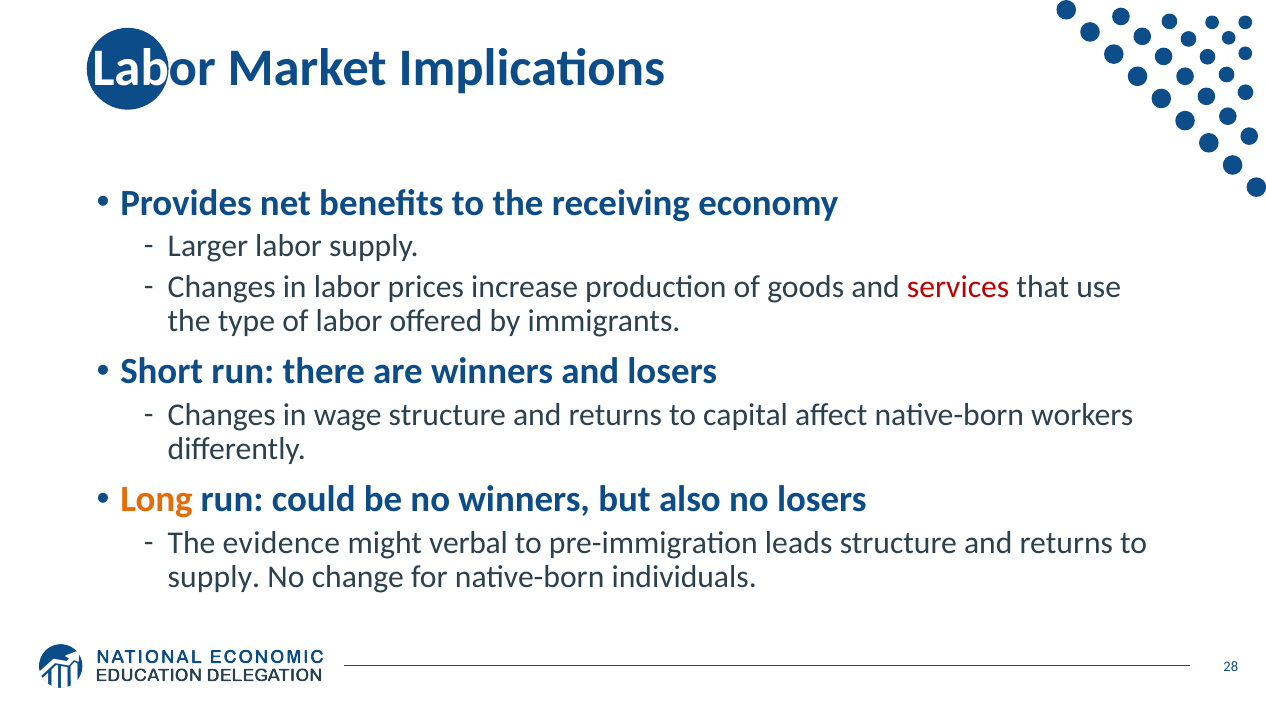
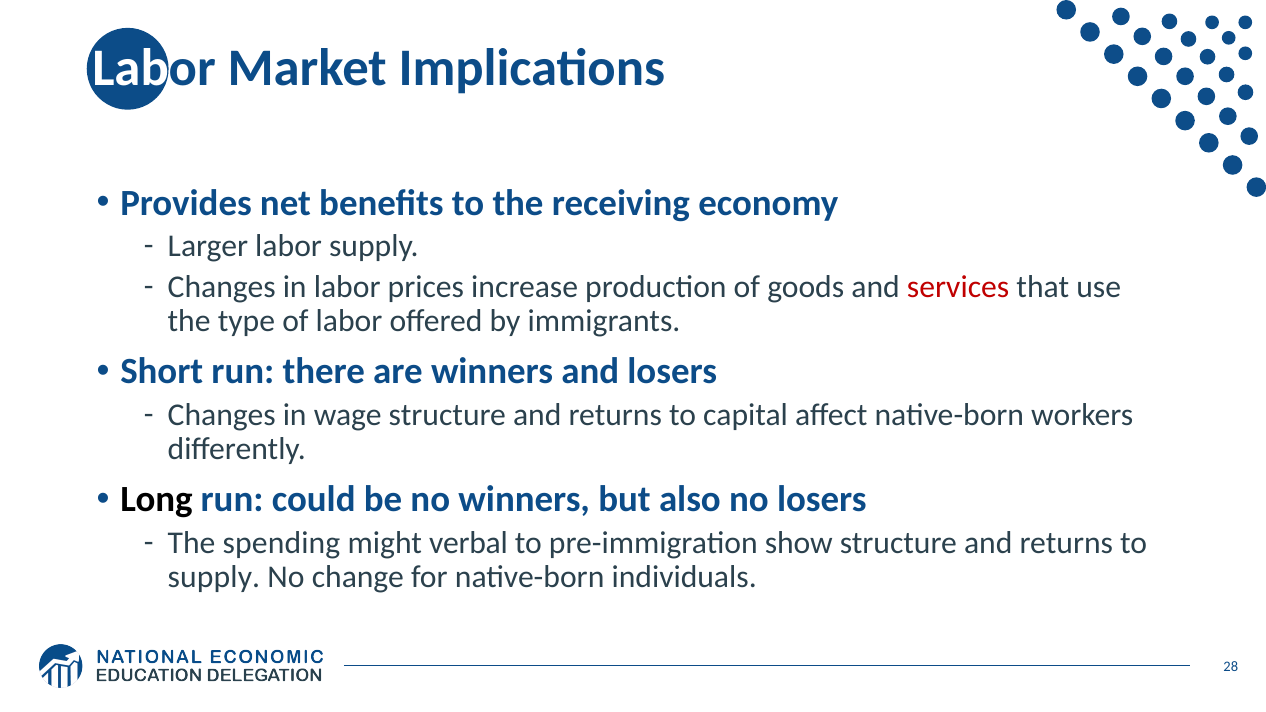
Long colour: orange -> black
evidence: evidence -> spending
leads: leads -> show
